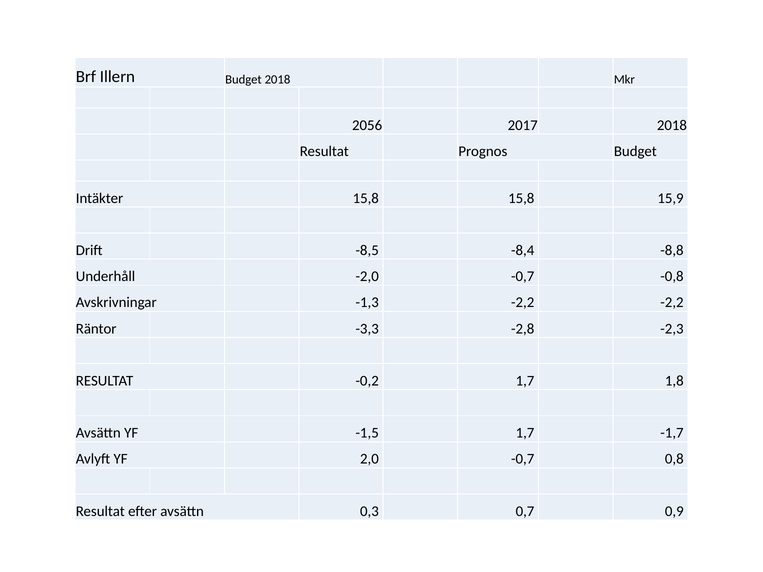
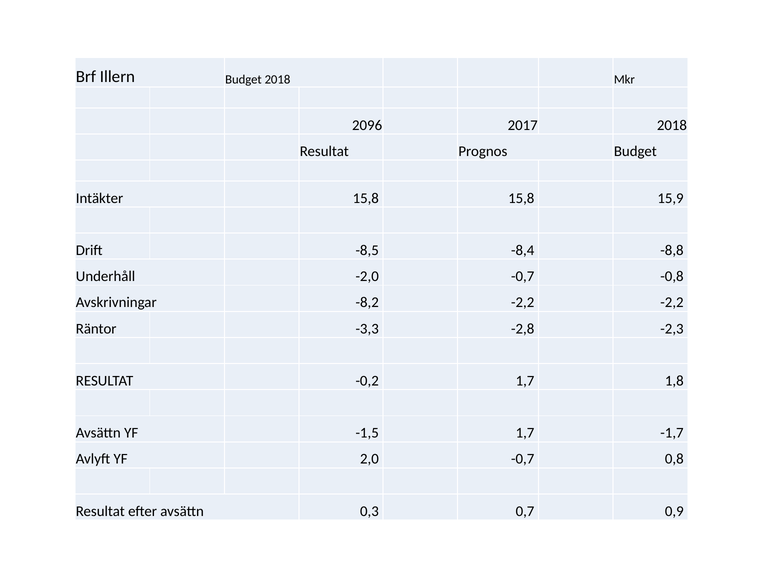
2056: 2056 -> 2096
-1,3: -1,3 -> -8,2
